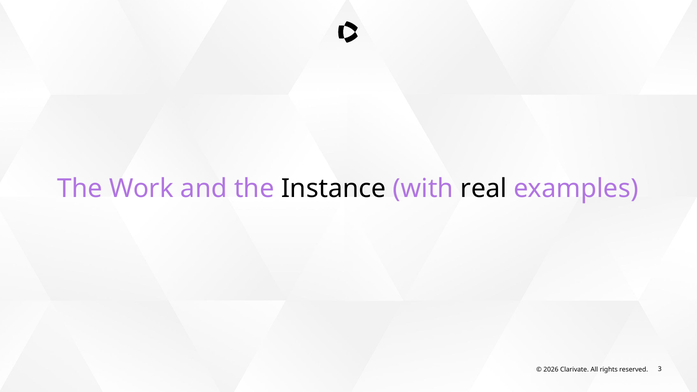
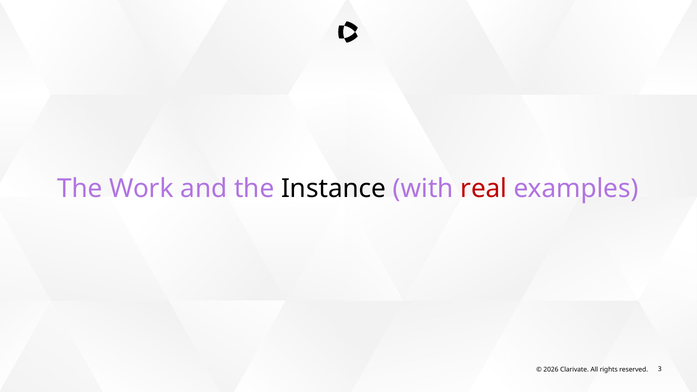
real colour: black -> red
